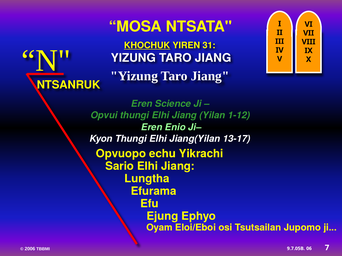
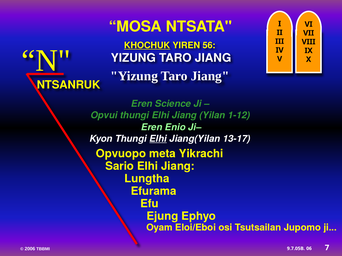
31: 31 -> 56
Elhi at (158, 139) underline: none -> present
echu: echu -> meta
